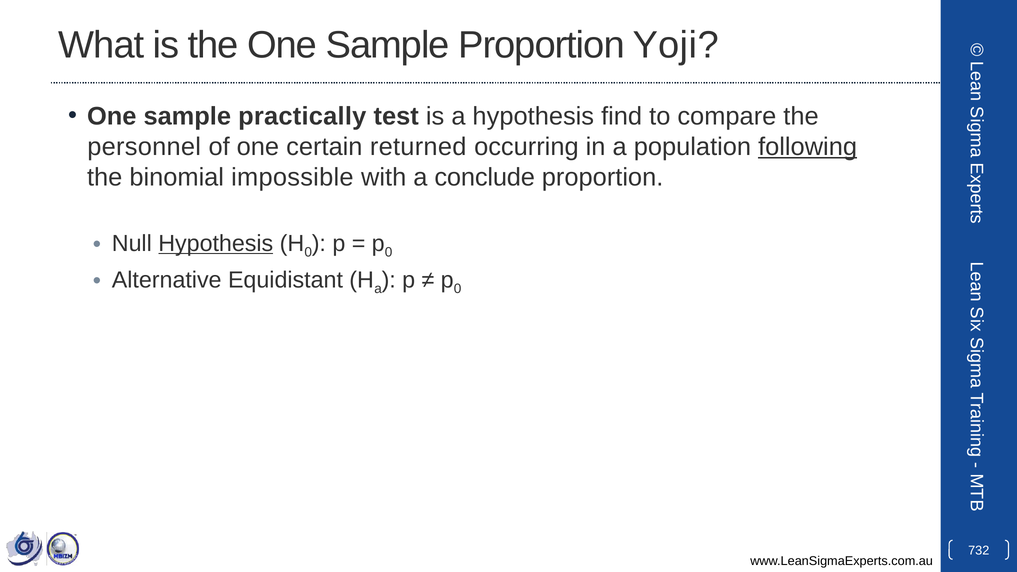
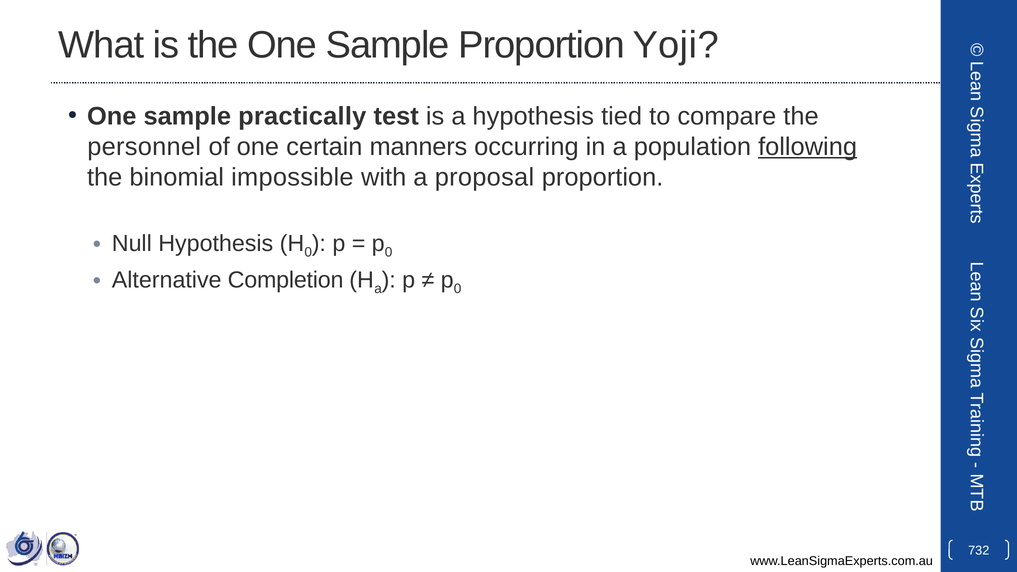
find: find -> tied
returned: returned -> manners
conclude: conclude -> proposal
Hypothesis at (216, 244) underline: present -> none
Equidistant: Equidistant -> Completion
